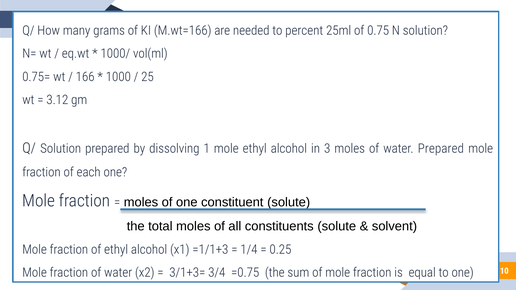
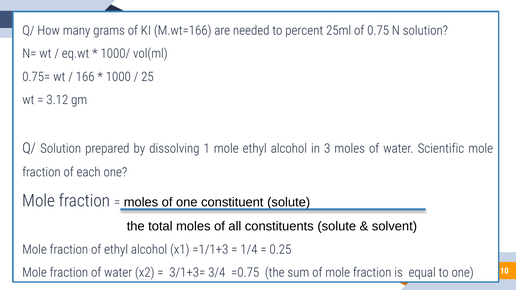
water Prepared: Prepared -> Scientific
